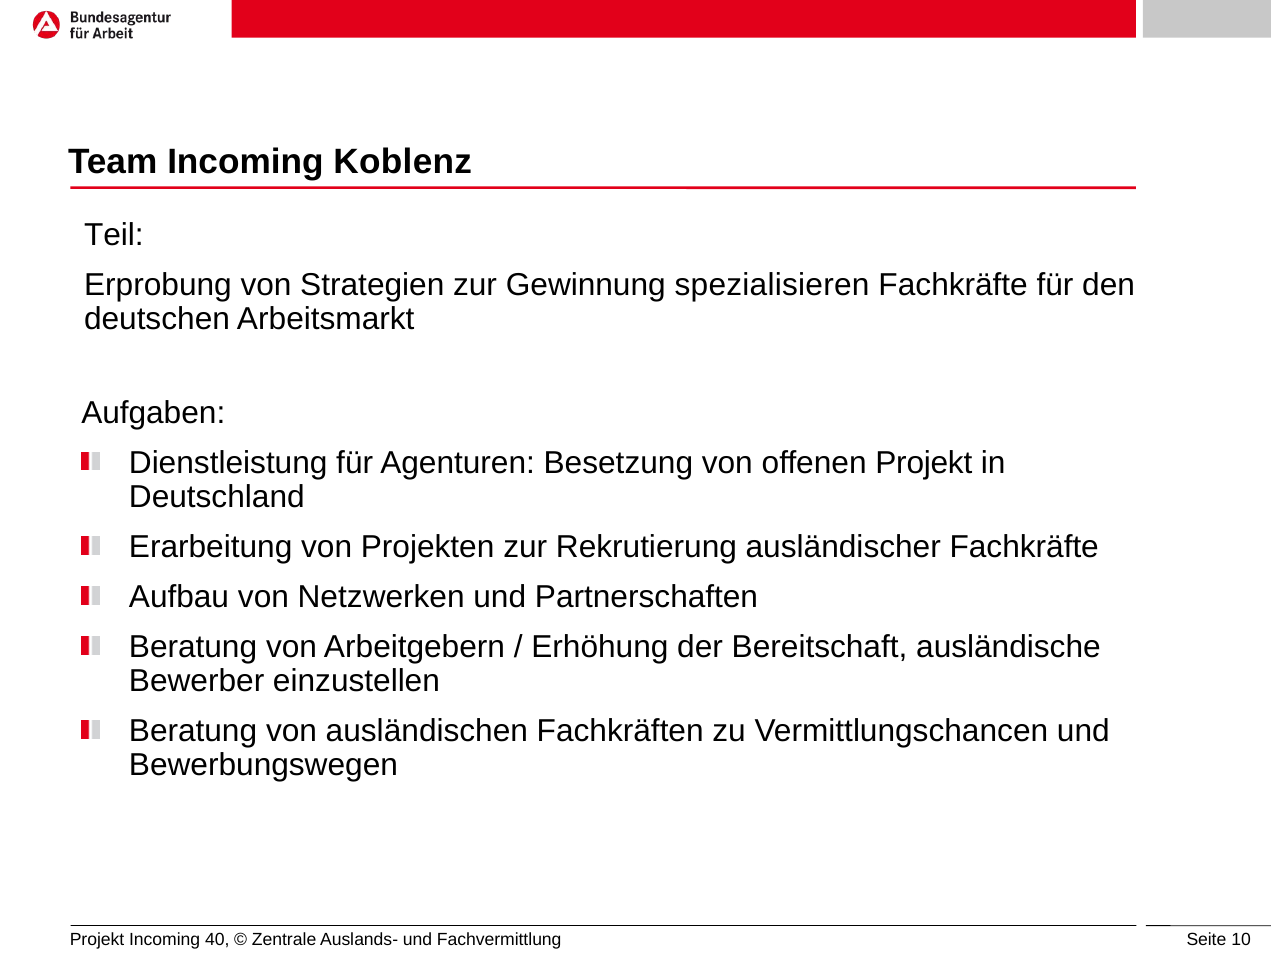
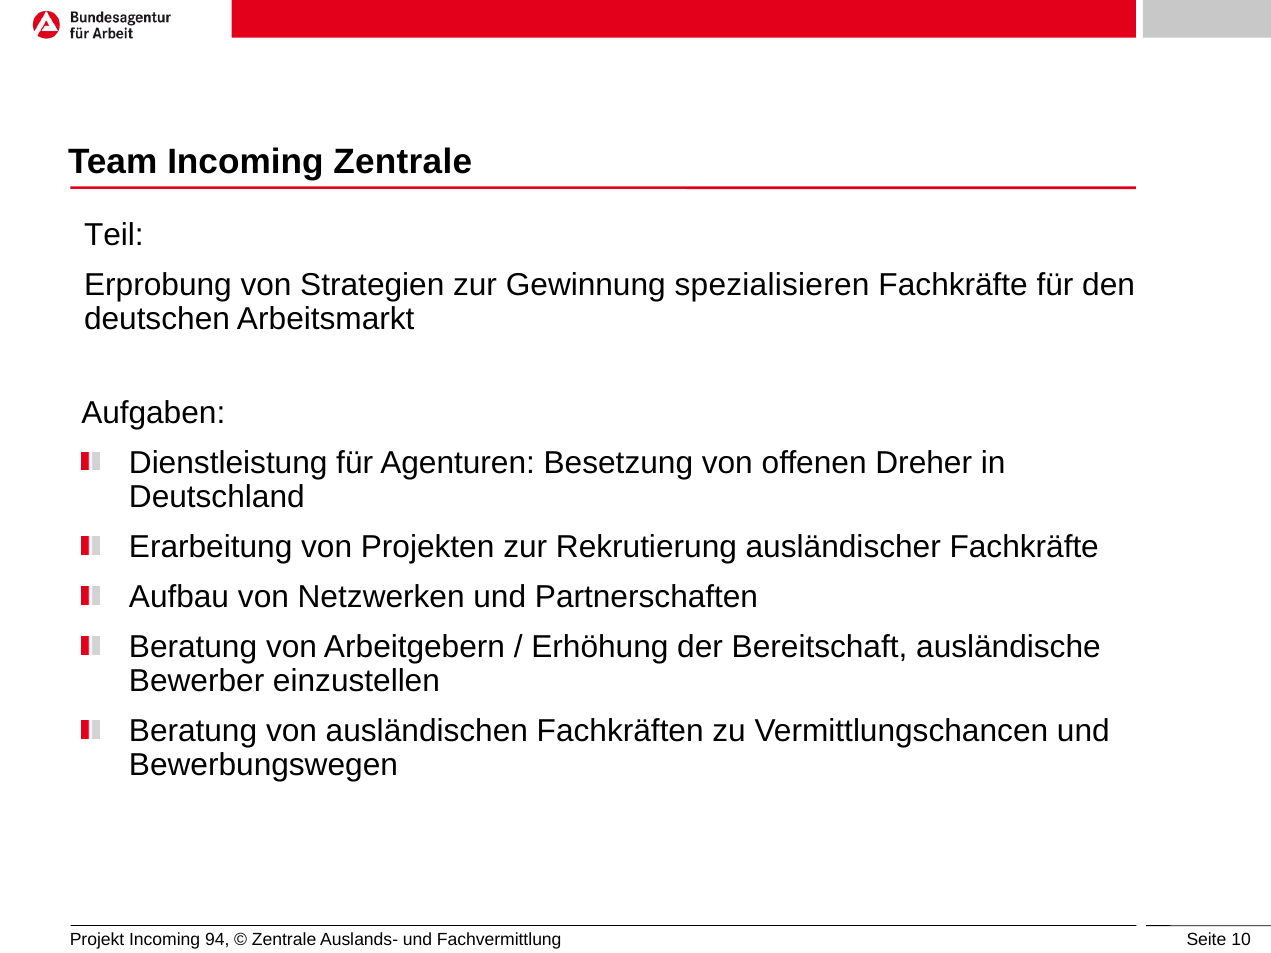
Incoming Koblenz: Koblenz -> Zentrale
offenen Projekt: Projekt -> Dreher
40: 40 -> 94
